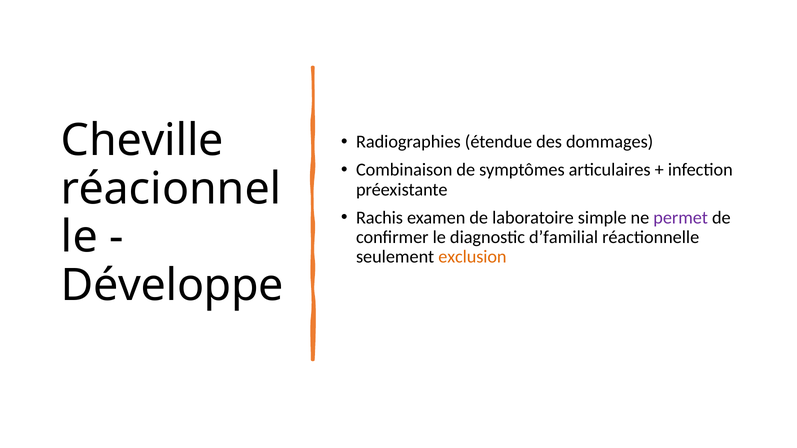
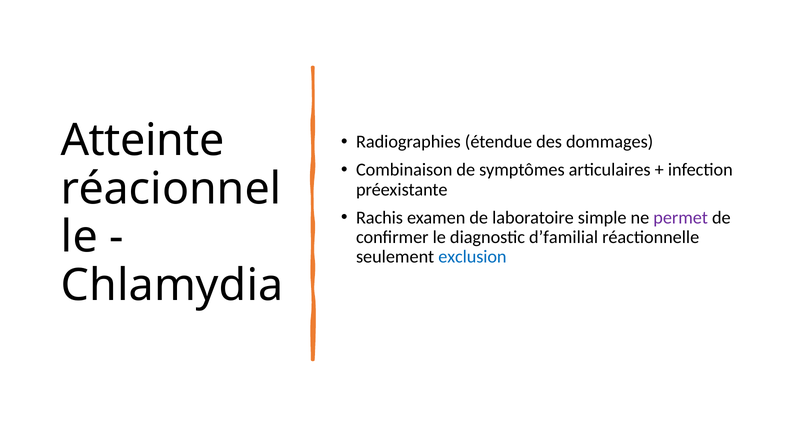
Cheville: Cheville -> Atteinte
exclusion colour: orange -> blue
Développe: Développe -> Chlamydia
